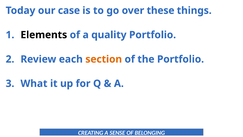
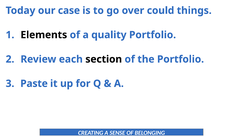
these: these -> could
section colour: orange -> black
What: What -> Paste
